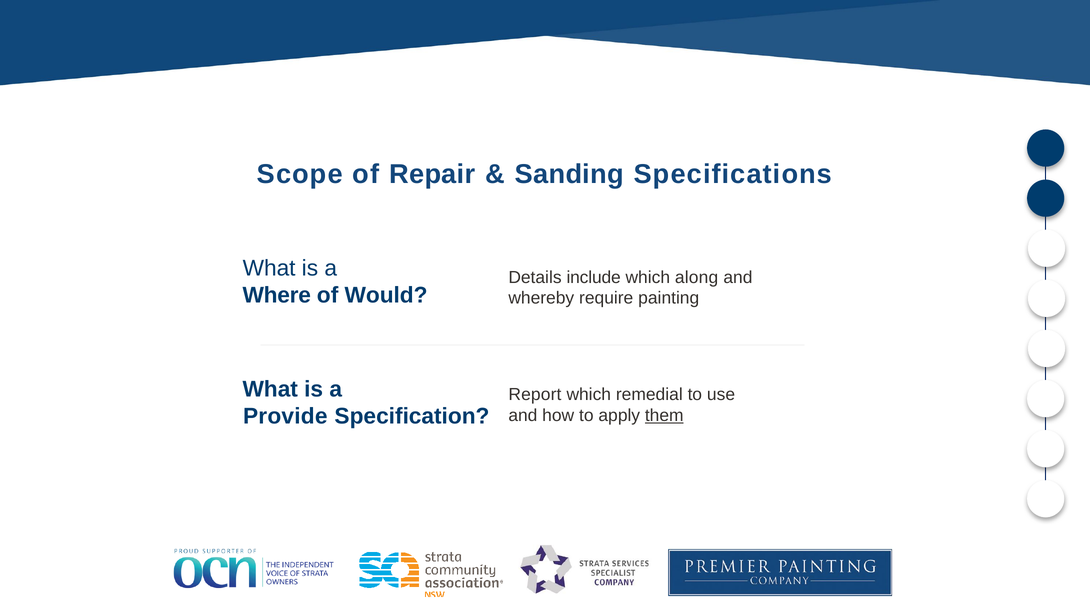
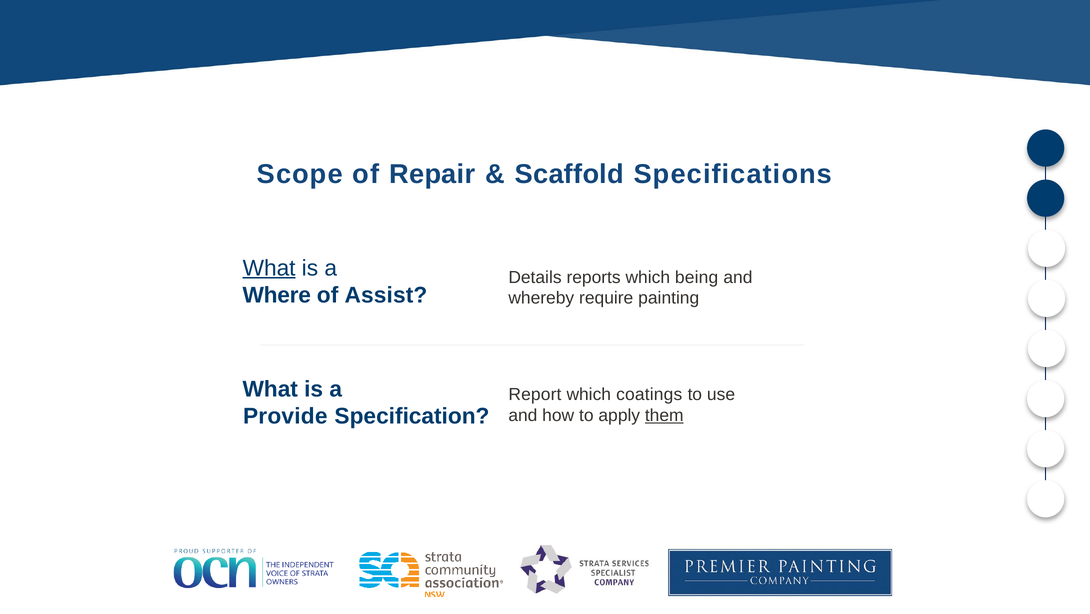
Sanding: Sanding -> Scaffold
What at (269, 268) underline: none -> present
include: include -> reports
along: along -> being
Would: Would -> Assist
remedial: remedial -> coatings
